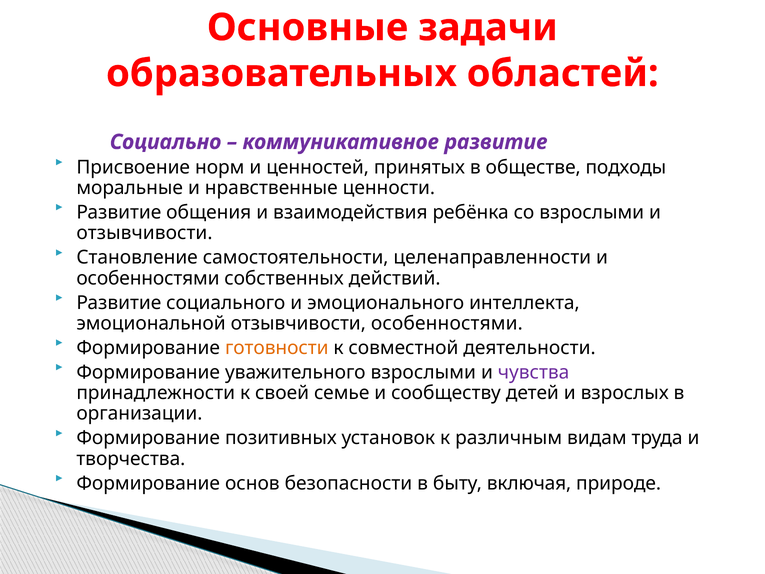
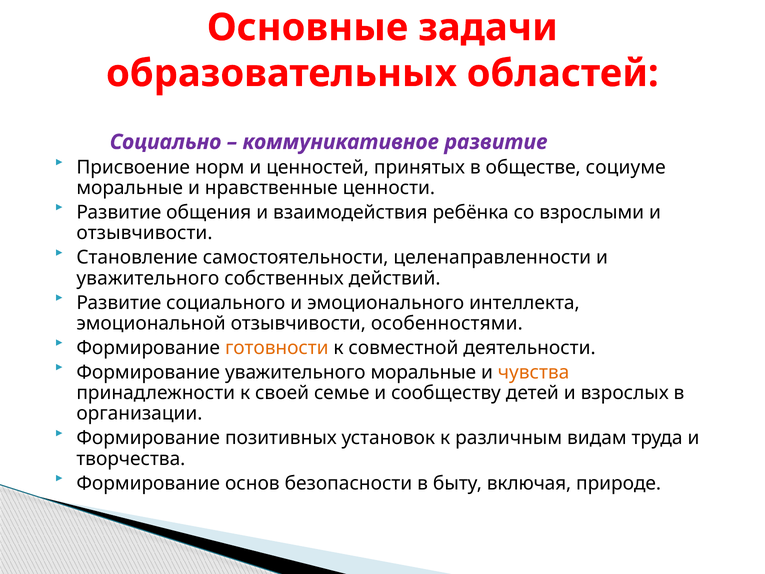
подходы: подходы -> социуме
особенностями at (148, 278): особенностями -> уважительного
уважительного взрослыми: взрослыми -> моральные
чувства colour: purple -> orange
